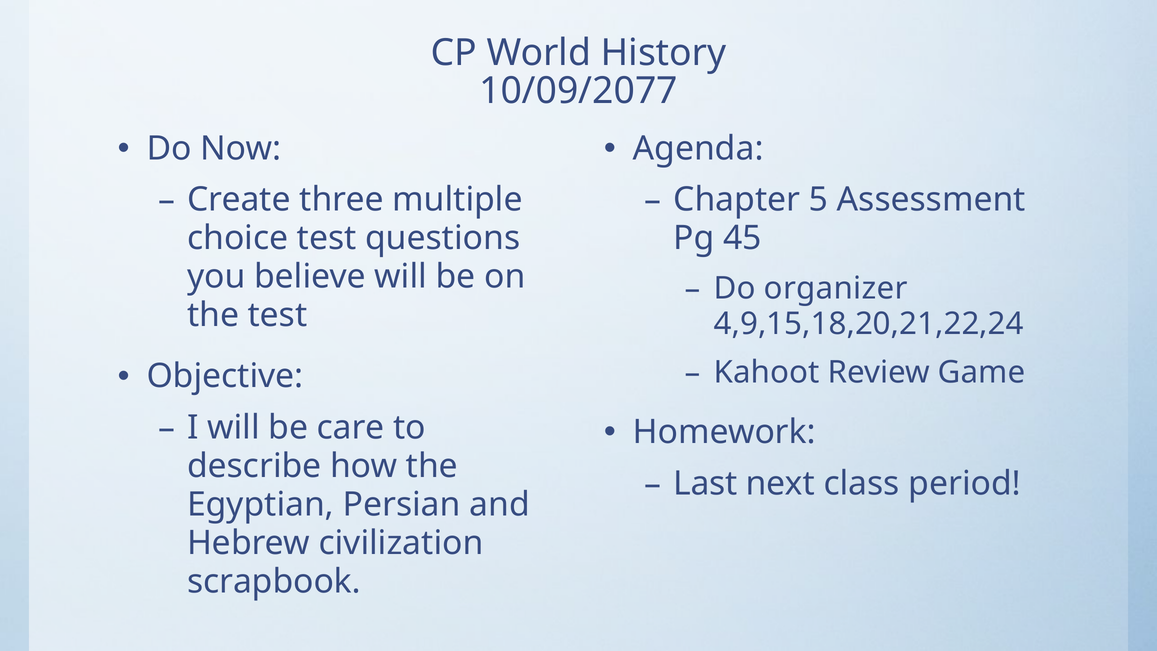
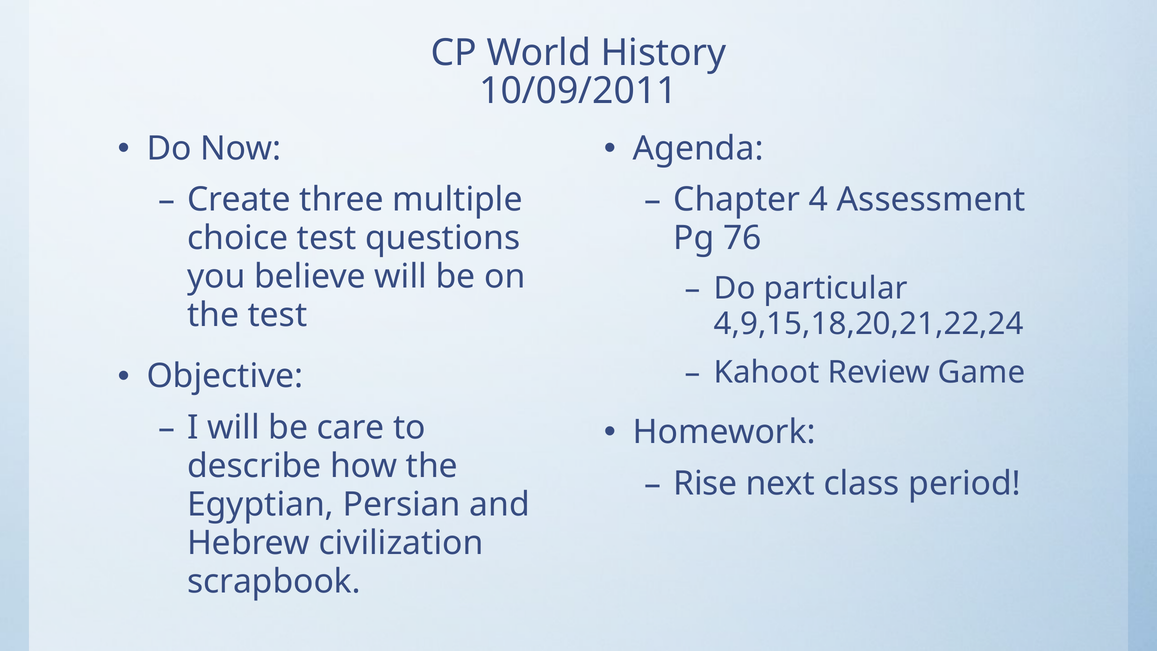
10/09/2077: 10/09/2077 -> 10/09/2011
5: 5 -> 4
45: 45 -> 76
organizer: organizer -> particular
Last: Last -> Rise
